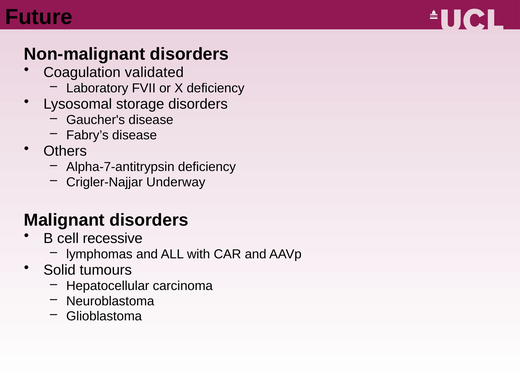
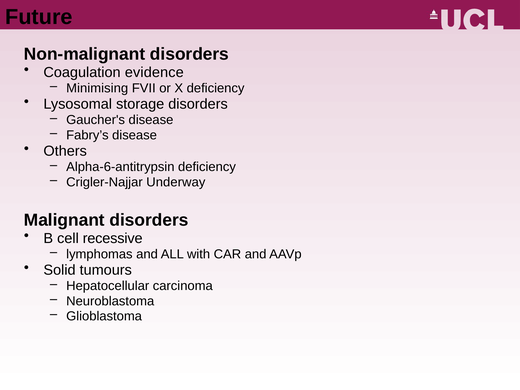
validated: validated -> evidence
Laboratory: Laboratory -> Minimising
Alpha-7-antitrypsin: Alpha-7-antitrypsin -> Alpha-6-antitrypsin
